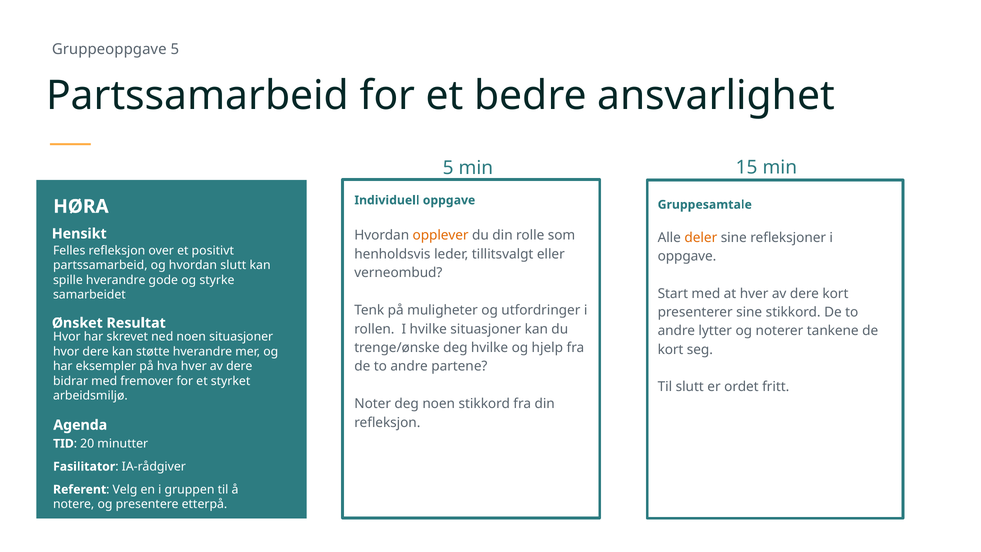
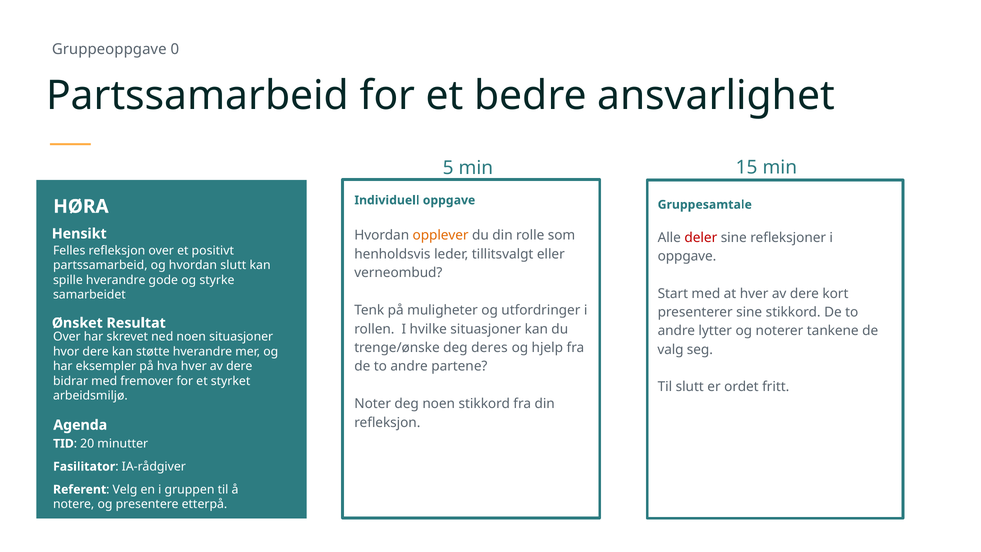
Gruppeoppgave 5: 5 -> 0
deler colour: orange -> red
Hvor at (67, 337): Hvor -> Over
deg hvilke: hvilke -> deres
kort at (671, 350): kort -> valg
